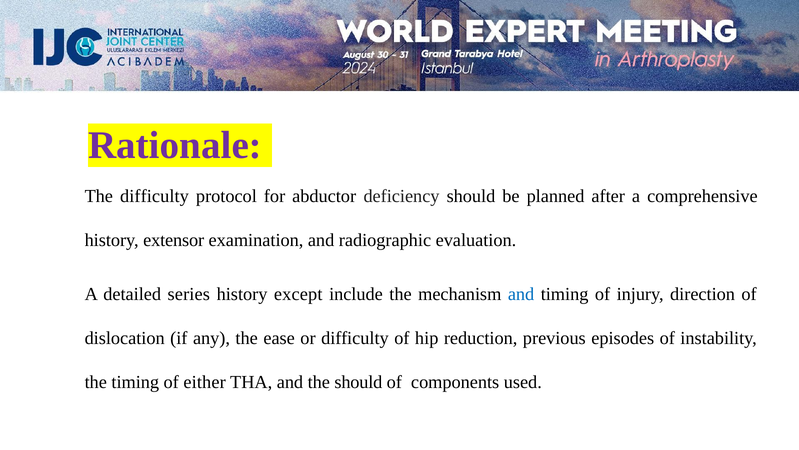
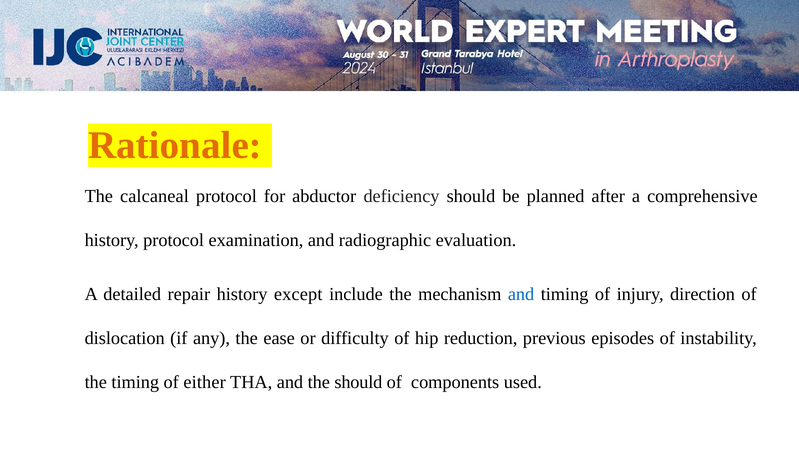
Rationale colour: purple -> orange
The difficulty: difficulty -> calcaneal
history extensor: extensor -> protocol
series: series -> repair
